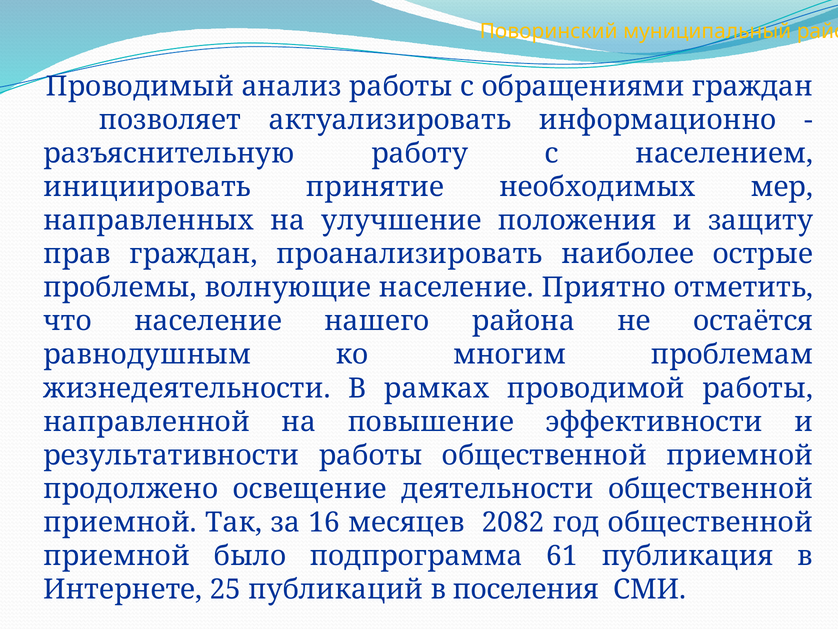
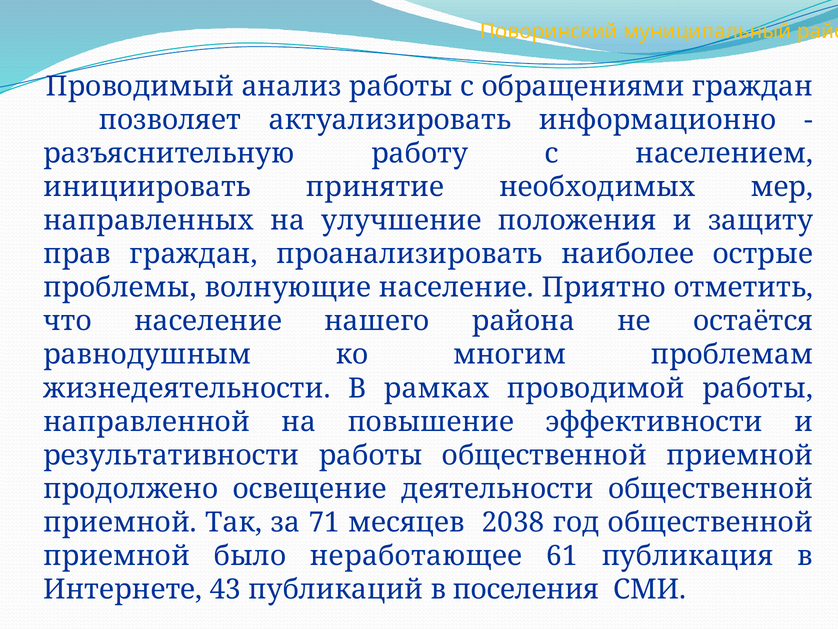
16: 16 -> 71
2082: 2082 -> 2038
подпрограмма: подпрограмма -> неработающее
25: 25 -> 43
